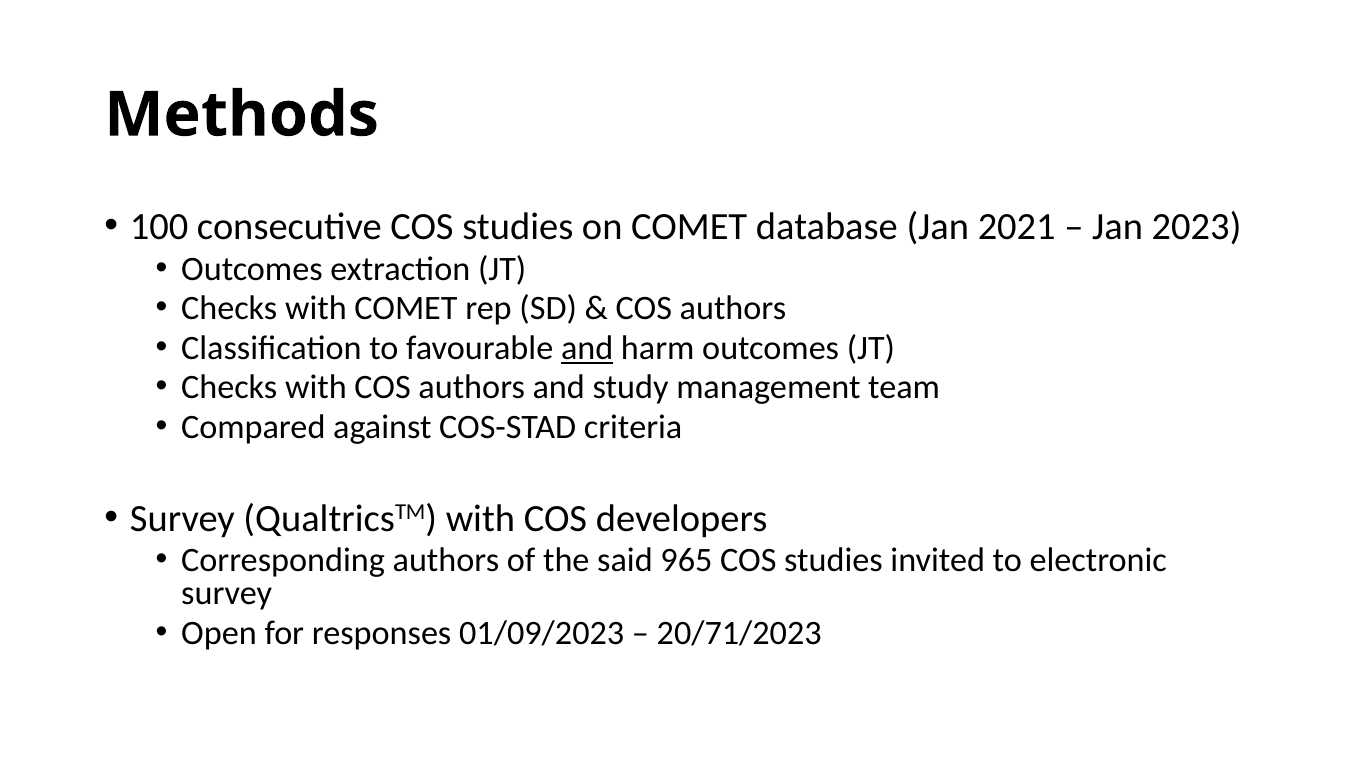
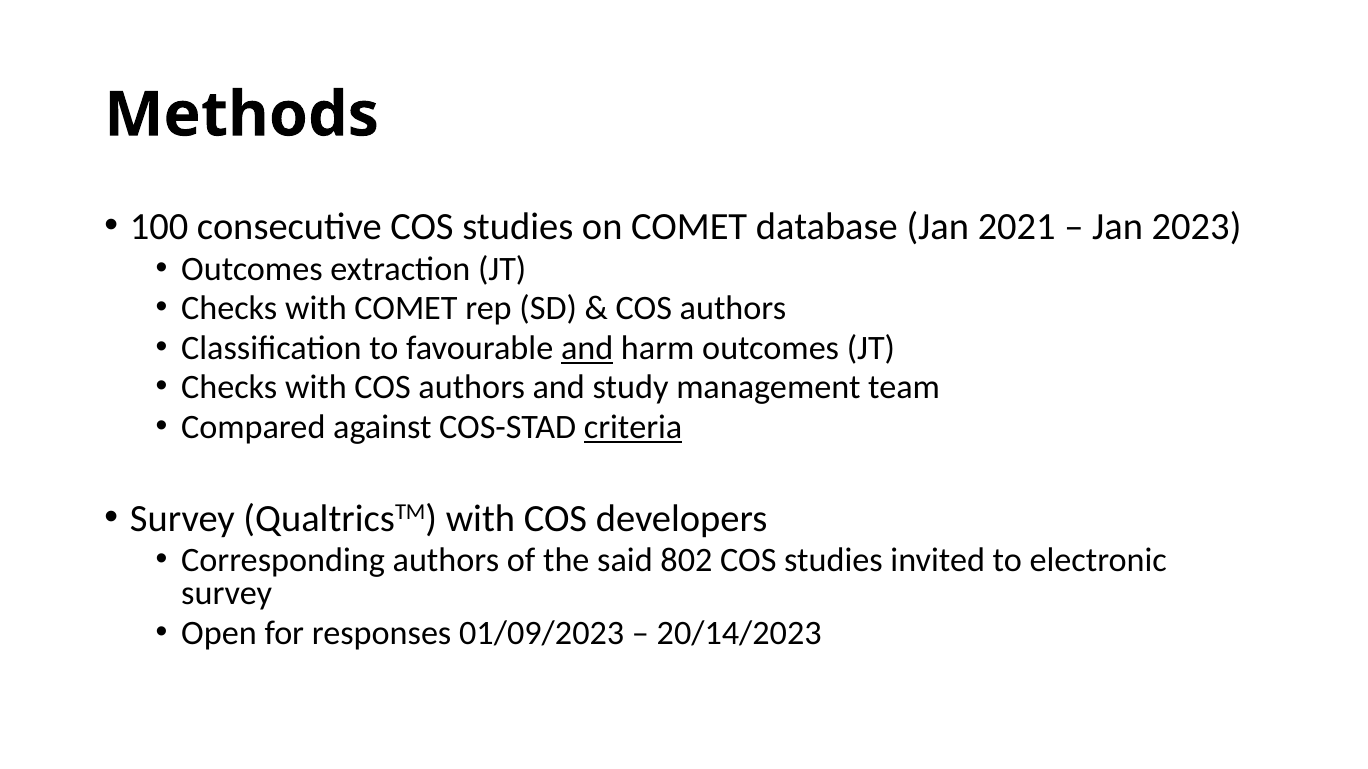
criteria underline: none -> present
965: 965 -> 802
20/71/2023: 20/71/2023 -> 20/14/2023
